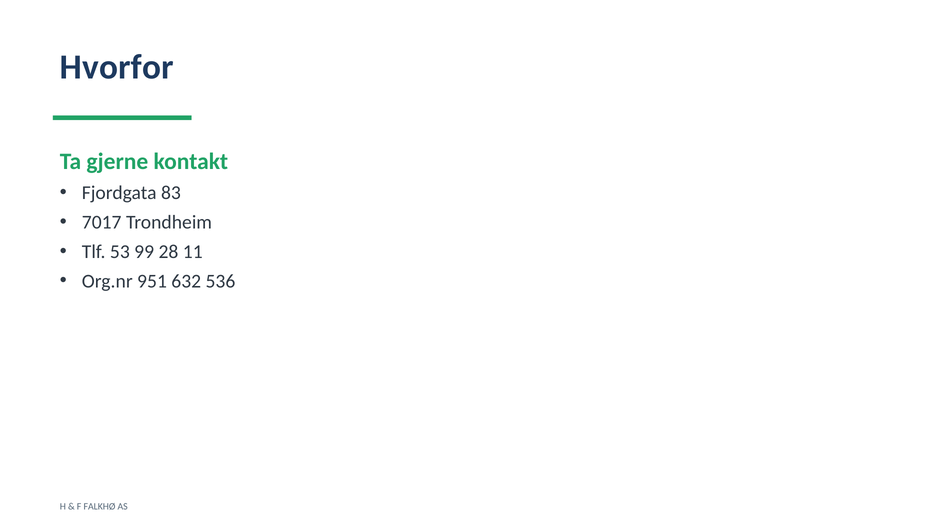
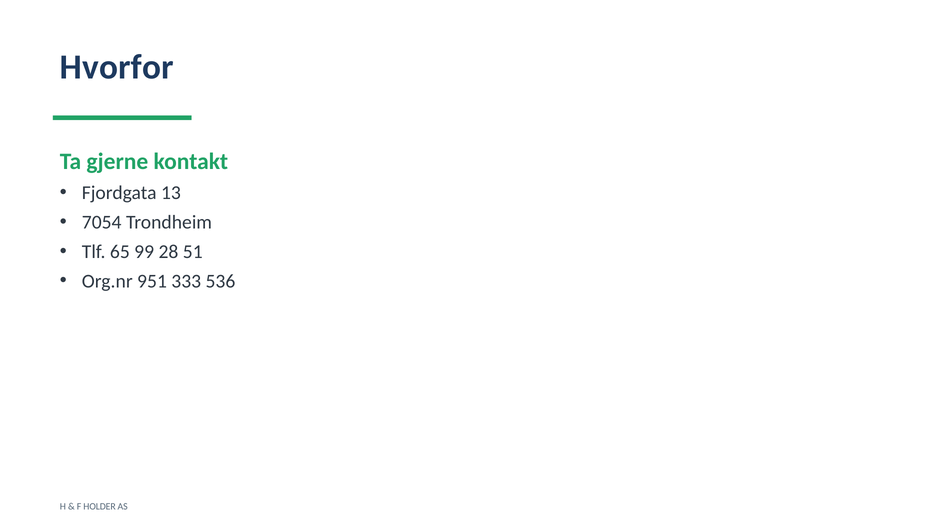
83: 83 -> 13
7017: 7017 -> 7054
53: 53 -> 65
11: 11 -> 51
632: 632 -> 333
FALKHØ: FALKHØ -> HOLDER
